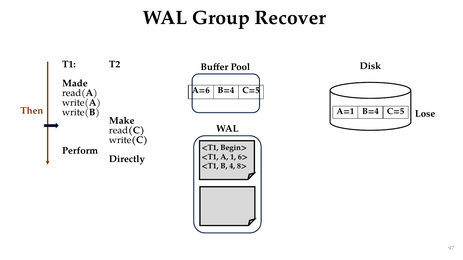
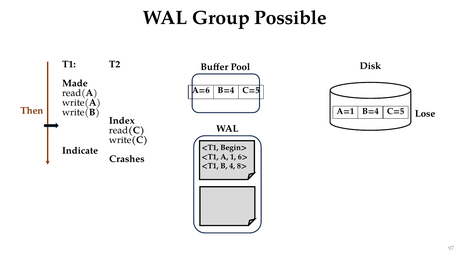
Recover: Recover -> Possible
Make: Make -> Index
Perform: Perform -> Indicate
Directly: Directly -> Crashes
